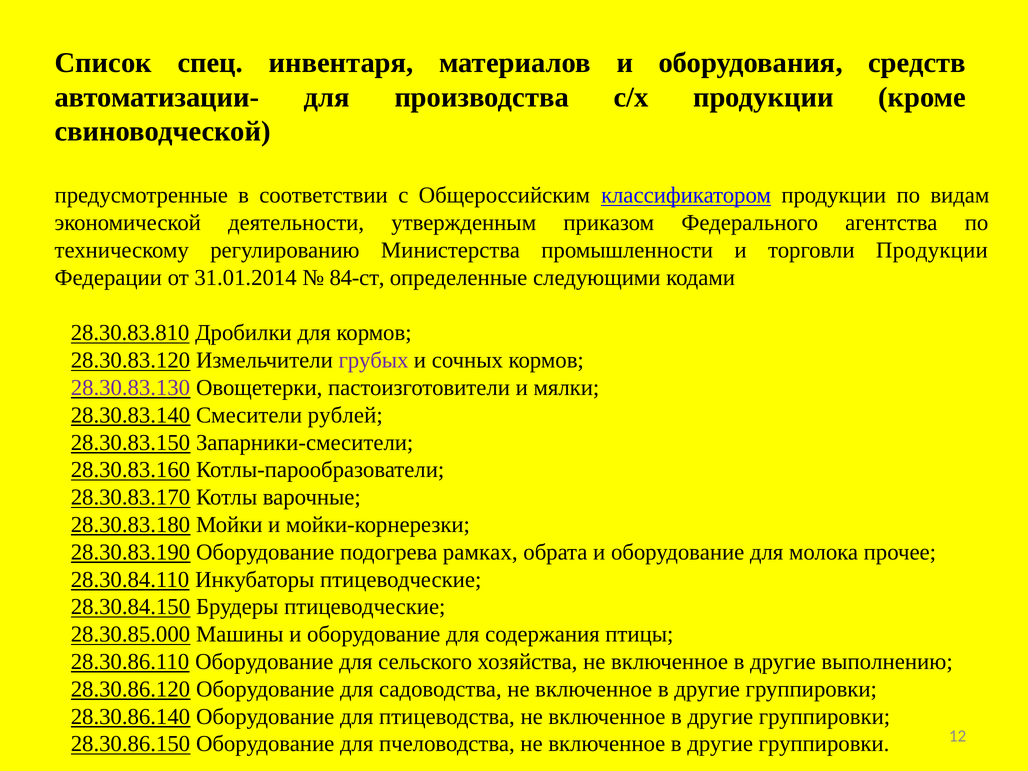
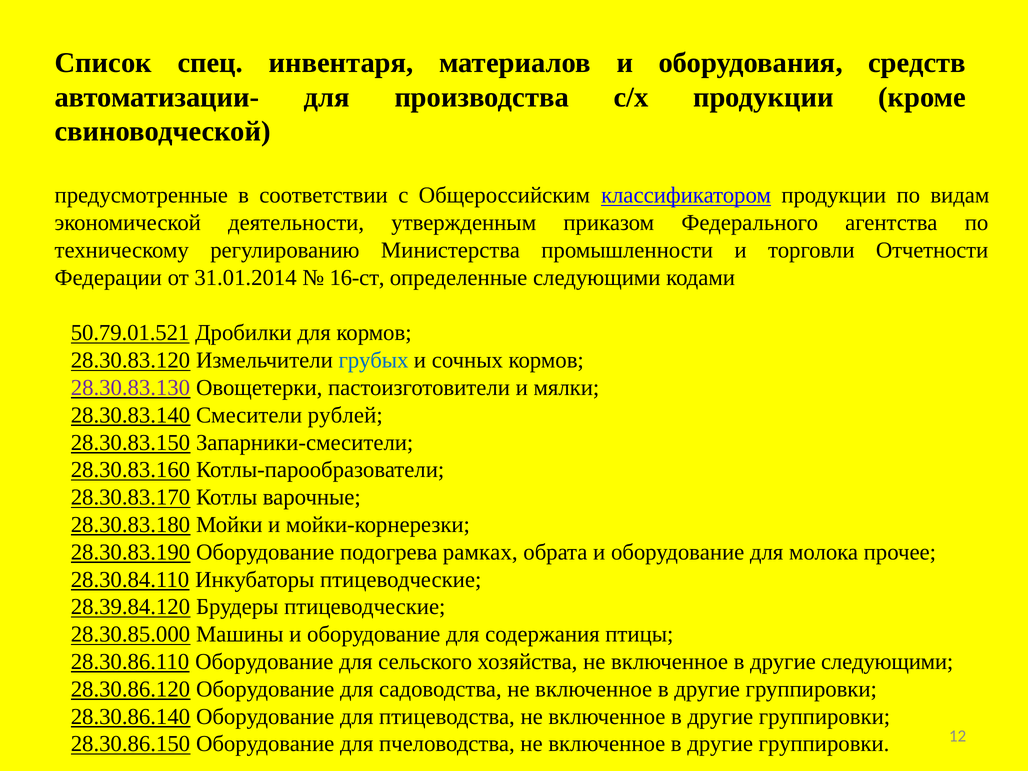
торговли Продукции: Продукции -> Отчетности
84-ст: 84-ст -> 16-ст
28.30.83.810: 28.30.83.810 -> 50.79.01.521
грубых colour: purple -> blue
28.30.84.150: 28.30.84.150 -> 28.39.84.120
другие выполнению: выполнению -> следующими
